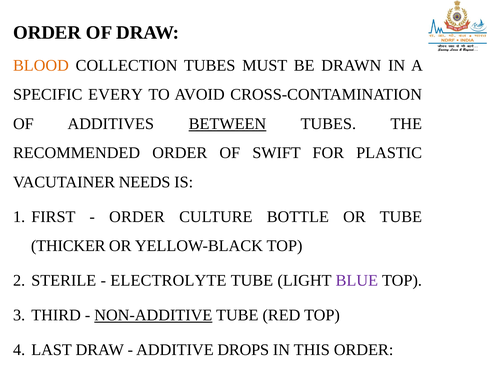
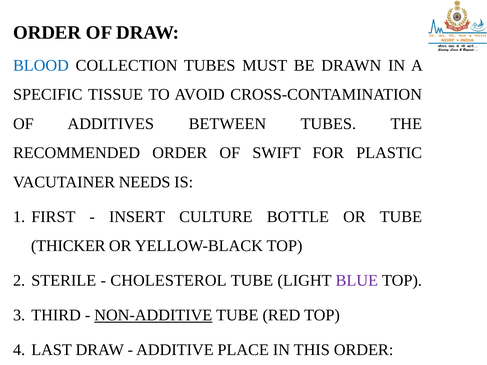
BLOOD colour: orange -> blue
EVERY: EVERY -> TISSUE
BETWEEN underline: present -> none
ORDER at (137, 217): ORDER -> INSERT
ELECTROLYTE: ELECTROLYTE -> CHOLESTEROL
DROPS: DROPS -> PLACE
